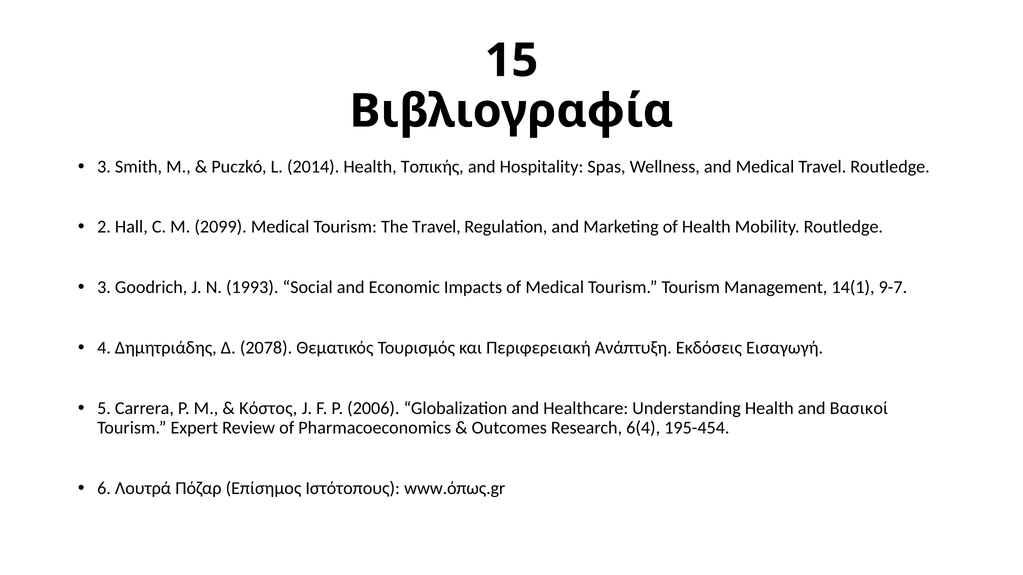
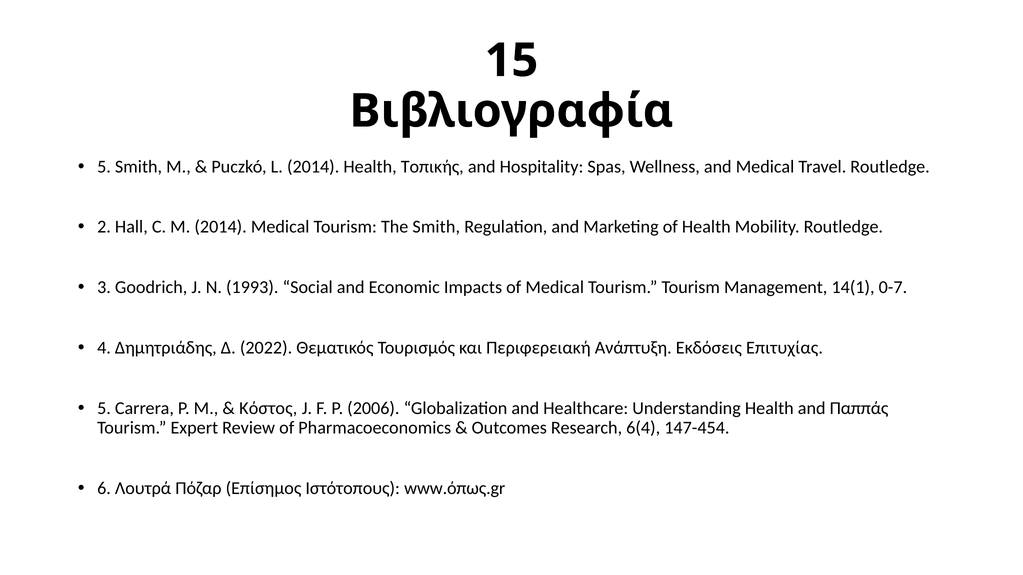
3 at (104, 167): 3 -> 5
M 2099: 2099 -> 2014
The Travel: Travel -> Smith
9-7: 9-7 -> 0-7
2078: 2078 -> 2022
Εισαγωγή: Εισαγωγή -> Επιτυχίας
Βασικοί: Βασικοί -> Παππάς
195-454: 195-454 -> 147-454
